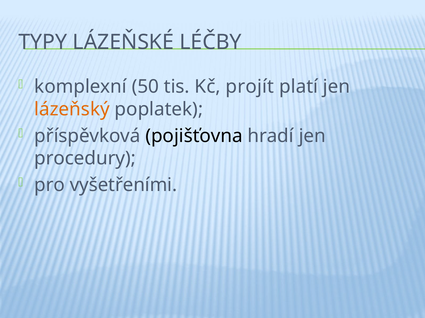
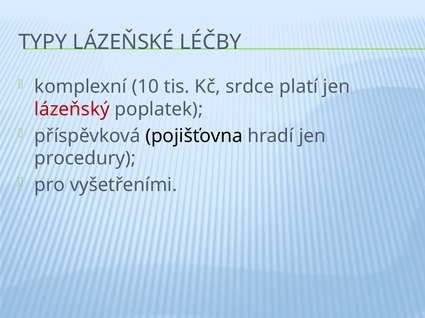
50: 50 -> 10
projít: projít -> srdce
lázeňský colour: orange -> red
